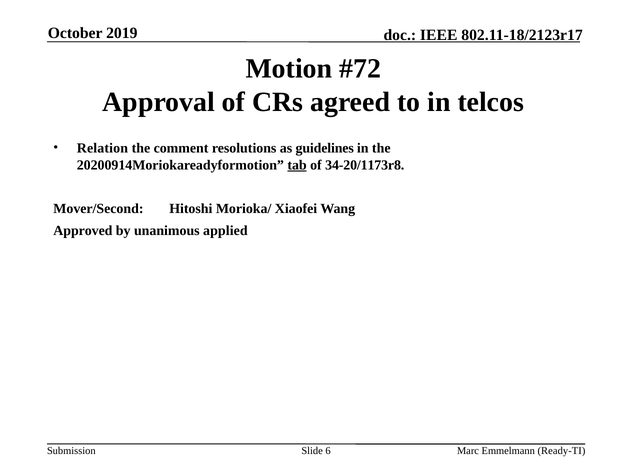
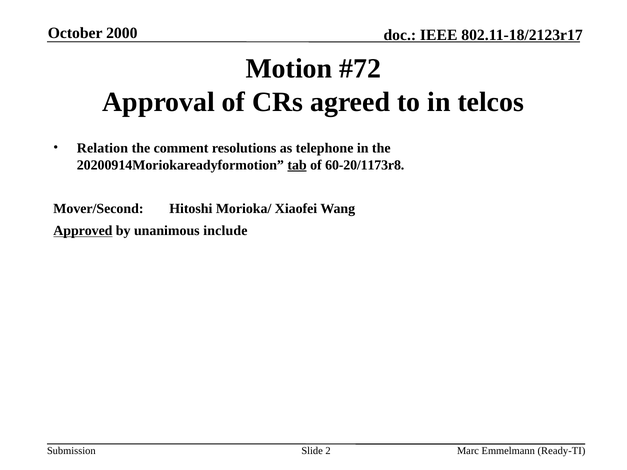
2019: 2019 -> 2000
guidelines: guidelines -> telephone
34-20/1173r8: 34-20/1173r8 -> 60-20/1173r8
Approved underline: none -> present
applied: applied -> include
6: 6 -> 2
